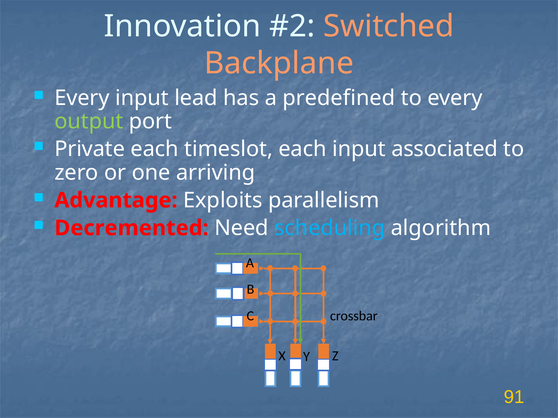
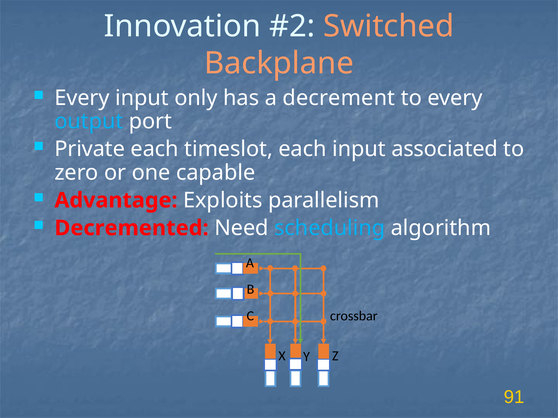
lead: lead -> only
predefined: predefined -> decrement
output colour: light green -> light blue
arriving: arriving -> capable
